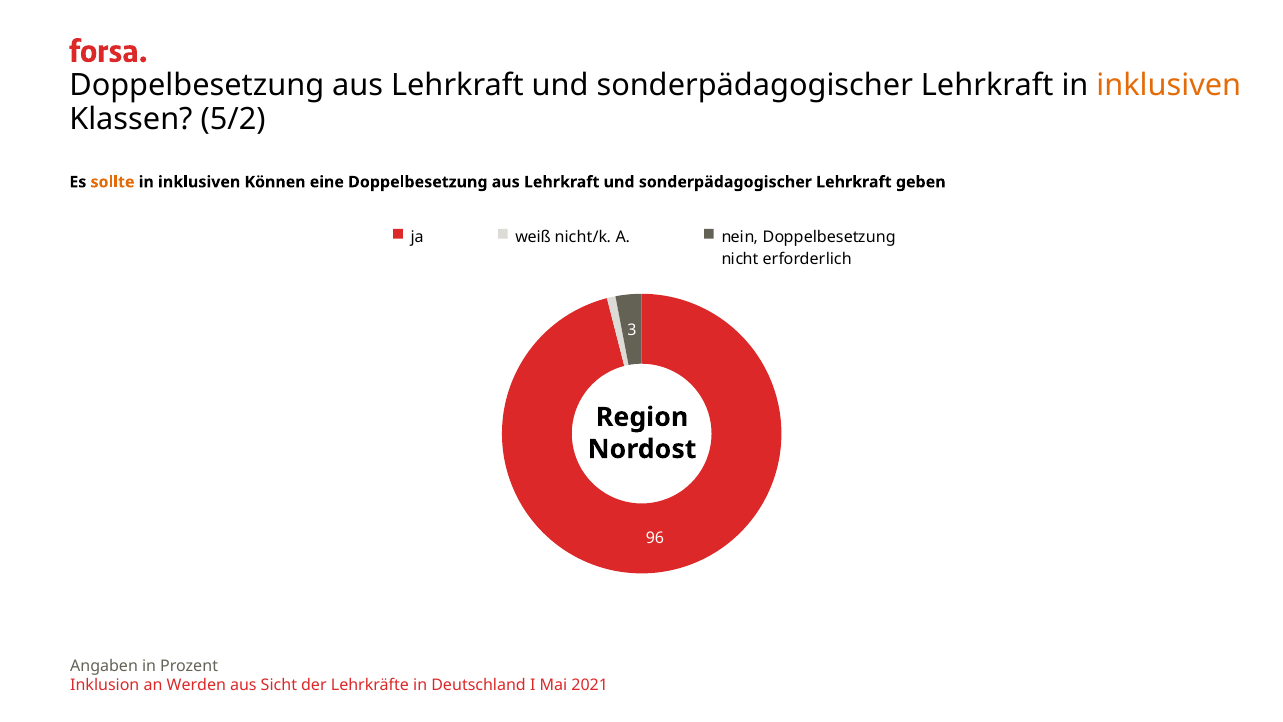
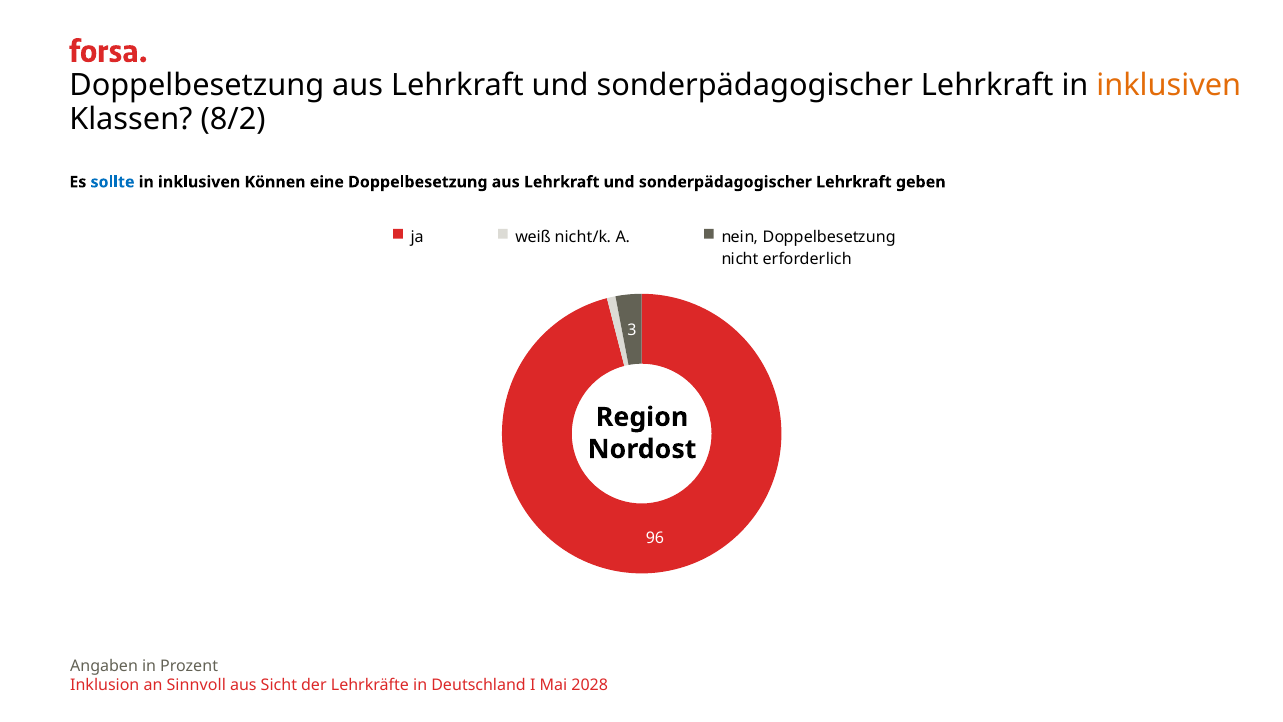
5/2: 5/2 -> 8/2
sollte colour: orange -> blue
Werden: Werden -> Sinnvoll
2021: 2021 -> 2028
